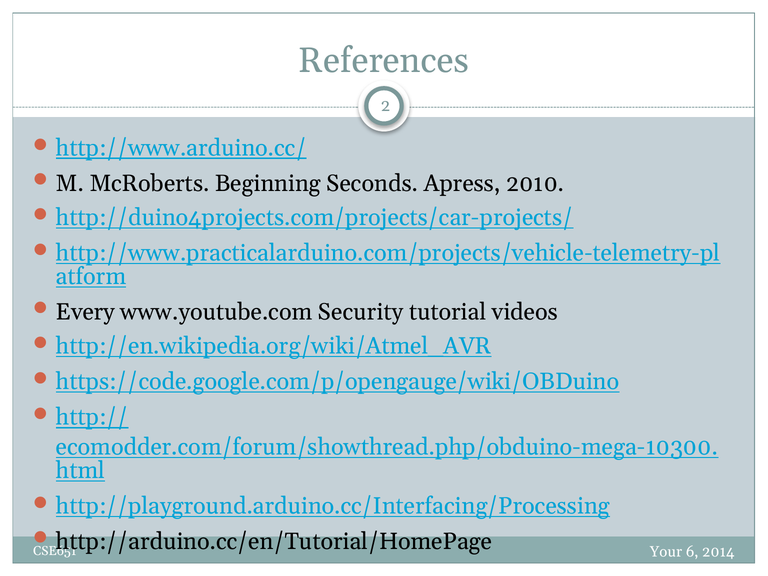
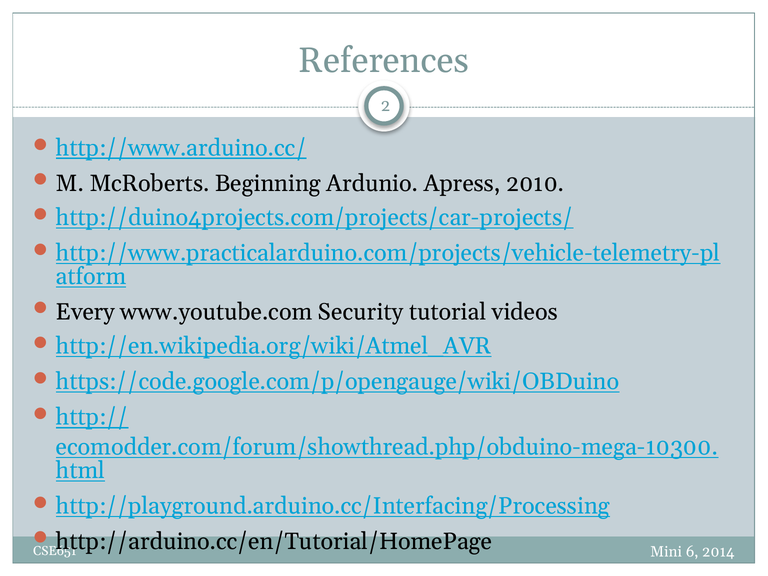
Seconds: Seconds -> Ardunio
Your: Your -> Mini
